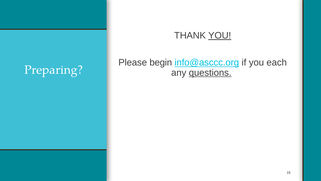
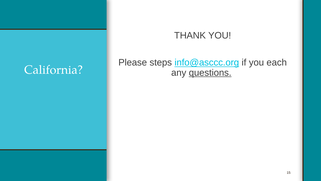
YOU at (220, 35) underline: present -> none
begin: begin -> steps
Preparing: Preparing -> California
